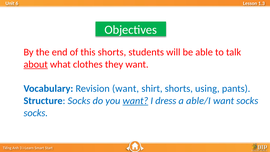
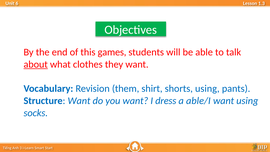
this shorts: shorts -> games
Revision want: want -> them
Structure Socks: Socks -> Want
want at (135, 101) underline: present -> none
want socks: socks -> using
